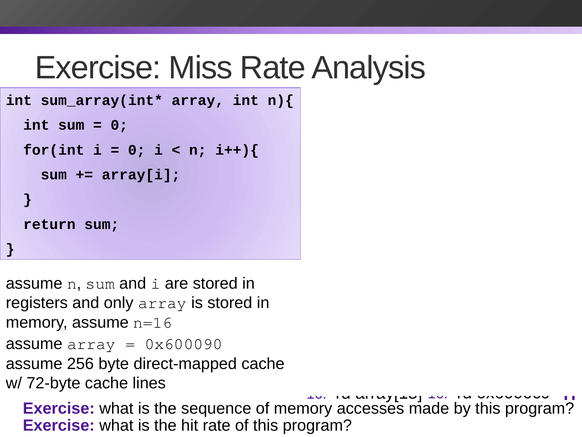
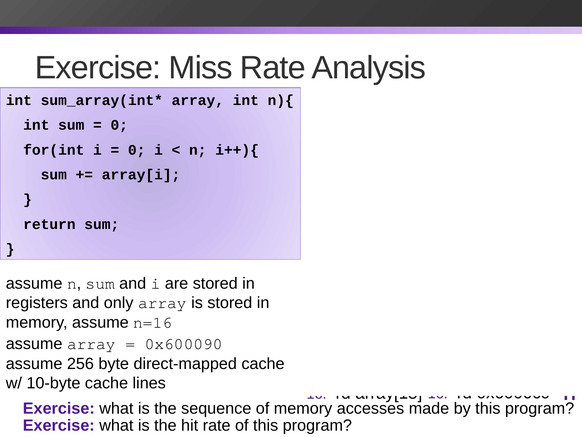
72-byte: 72-byte -> 10-byte
